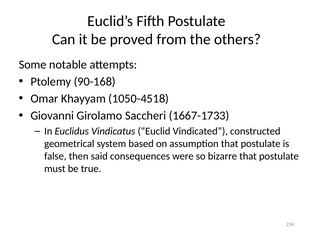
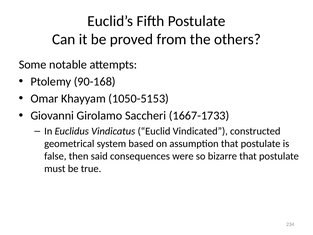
1050-4518: 1050-4518 -> 1050-5153
